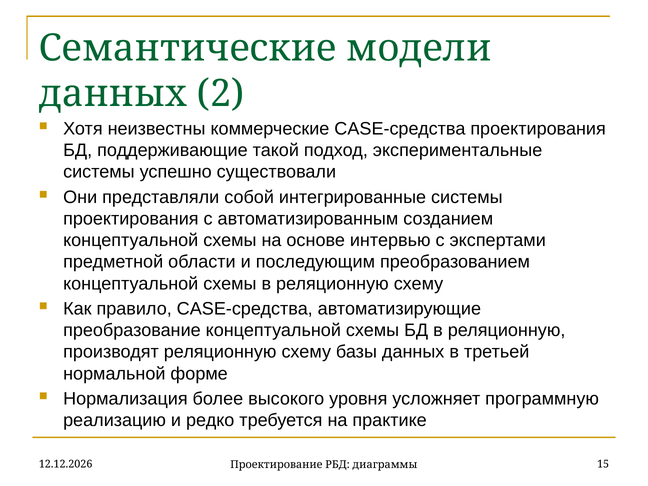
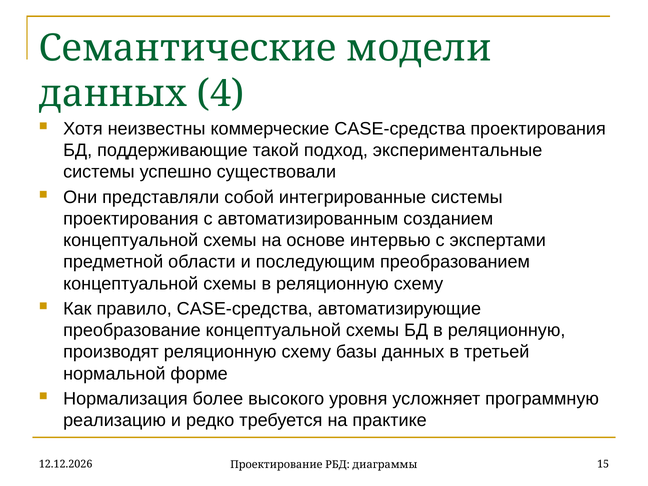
2: 2 -> 4
